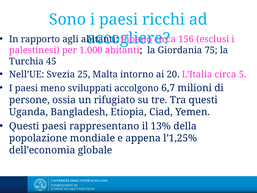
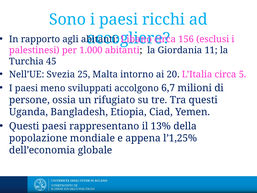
75: 75 -> 11
